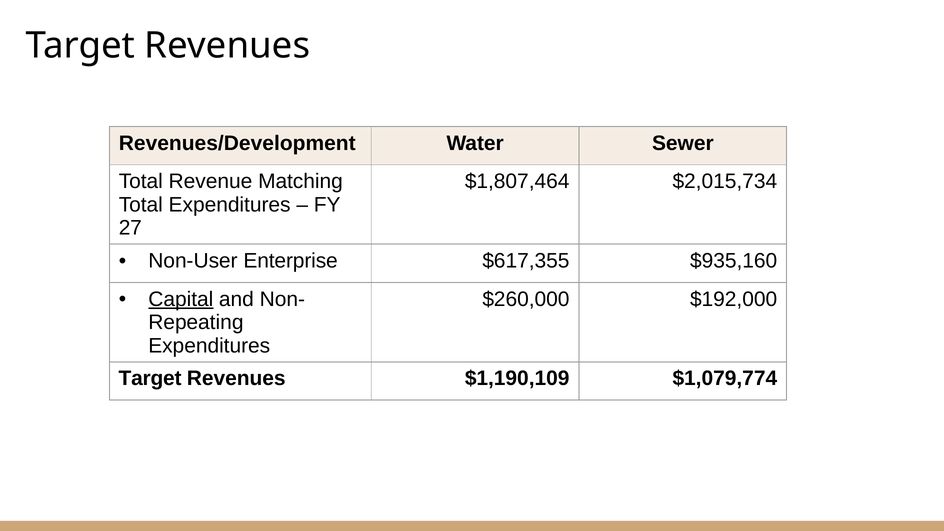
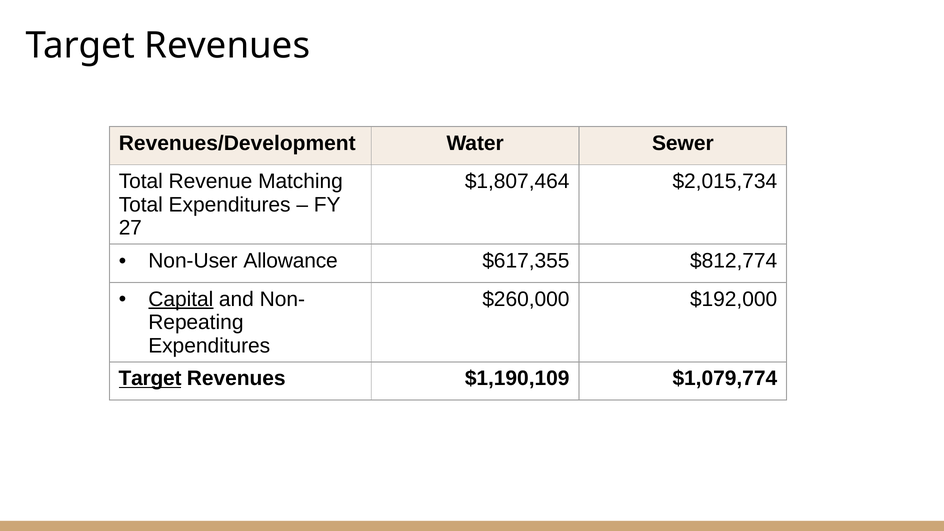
Enterprise: Enterprise -> Allowance
$935,160: $935,160 -> $812,774
Target at (150, 379) underline: none -> present
